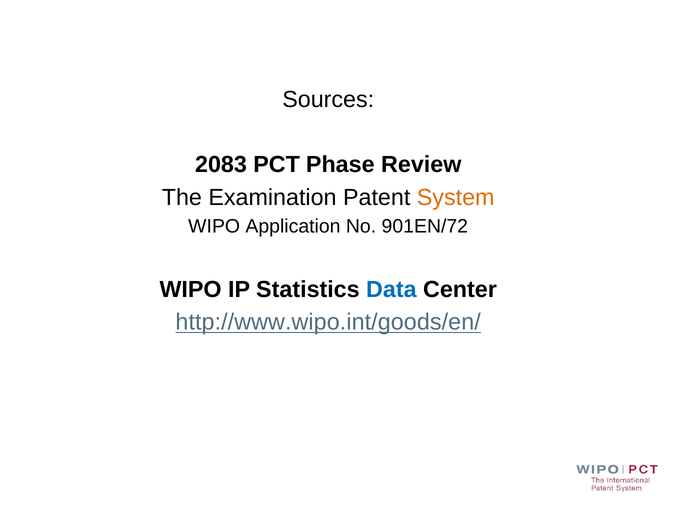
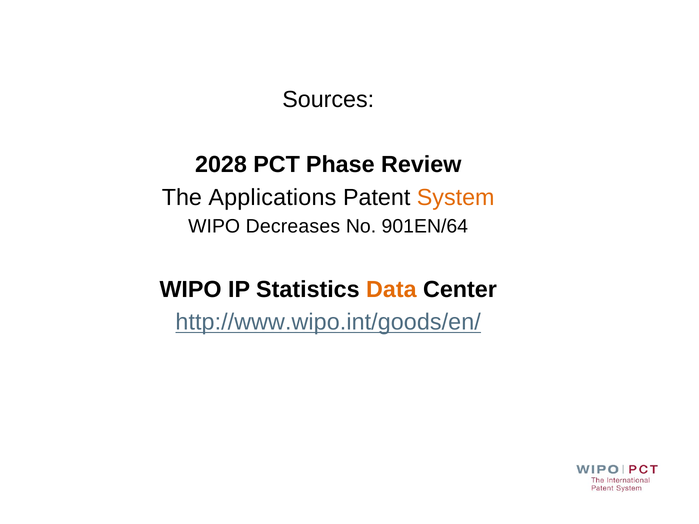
2083: 2083 -> 2028
Examination: Examination -> Applications
Application: Application -> Decreases
901EN/72: 901EN/72 -> 901EN/64
Data colour: blue -> orange
